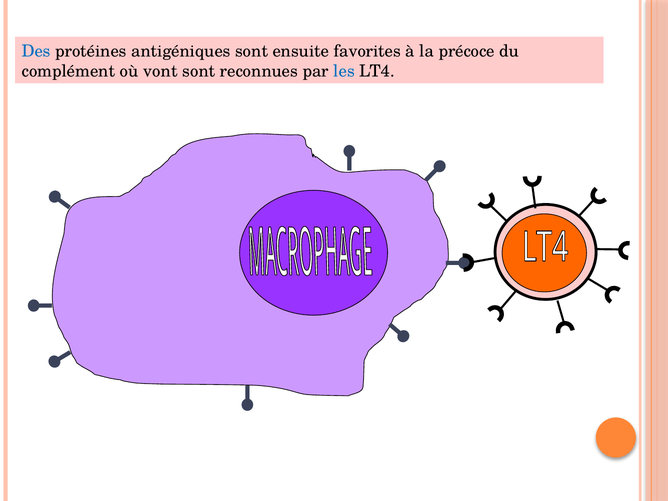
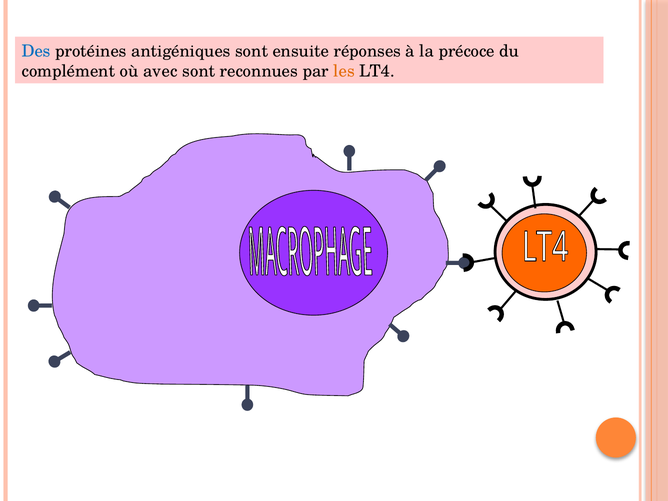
favorites: favorites -> réponses
vont: vont -> avec
les colour: blue -> orange
